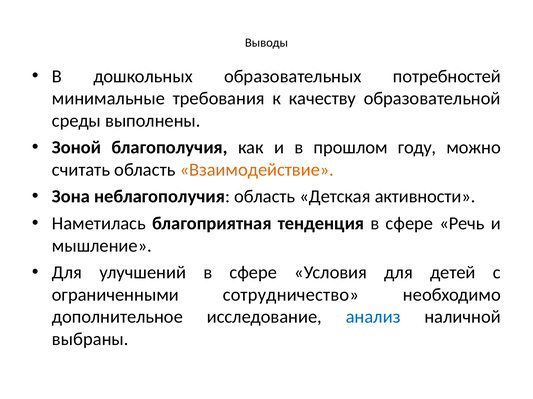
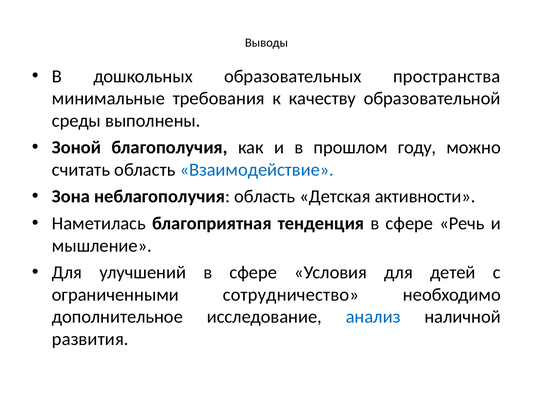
потребностей: потребностей -> пространства
Взаимодействие colour: orange -> blue
выбраны: выбраны -> развития
